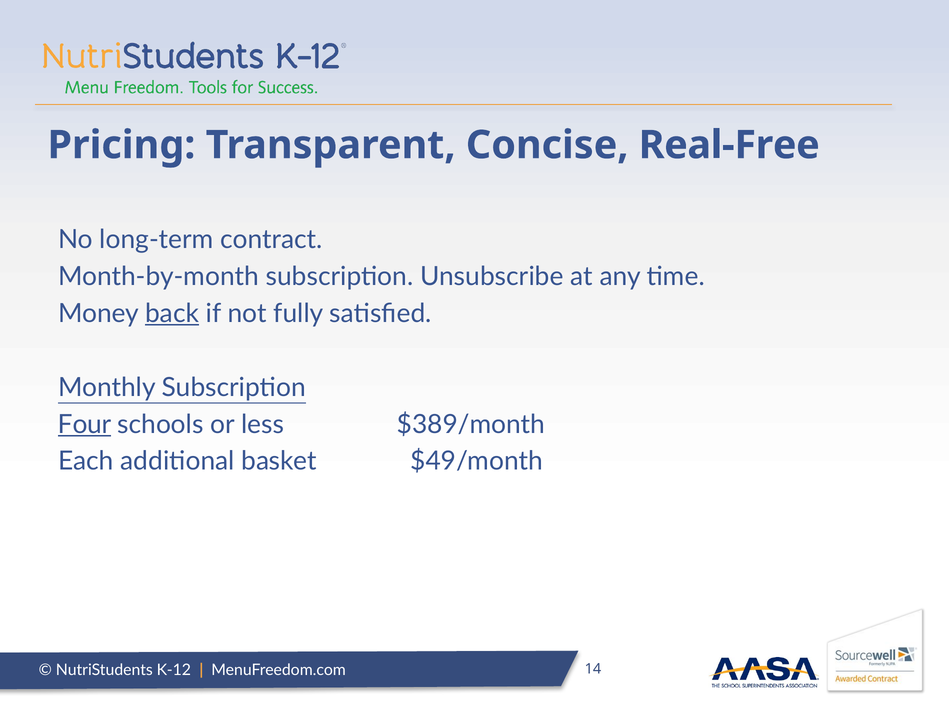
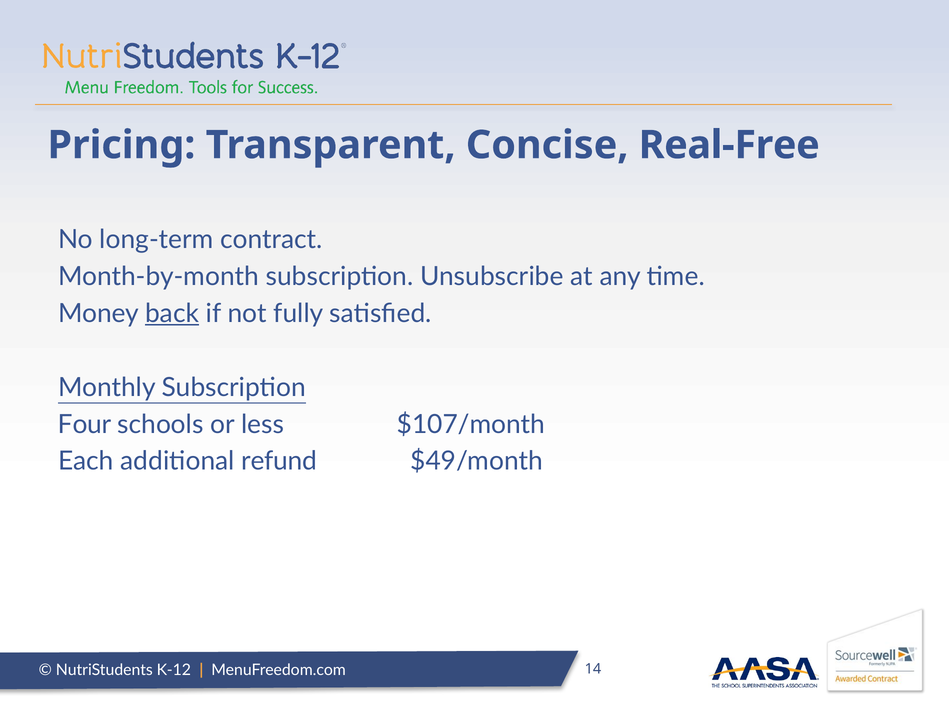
Four underline: present -> none
$389/month: $389/month -> $107/month
basket: basket -> refund
